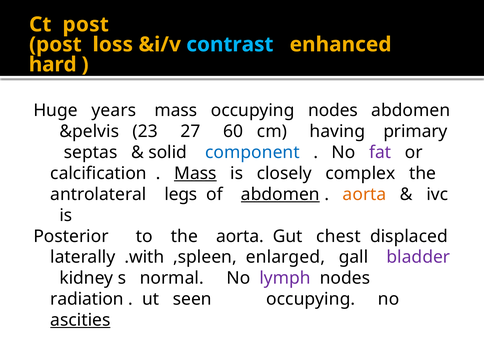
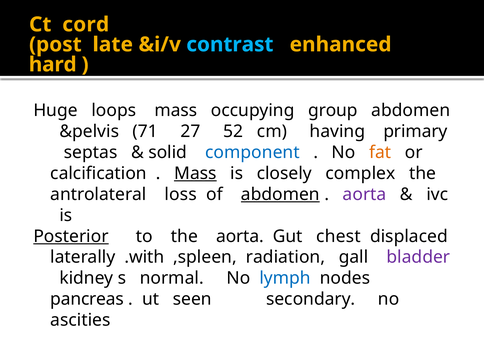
Ct post: post -> cord
loss: loss -> late
years: years -> loops
occupying nodes: nodes -> group
23: 23 -> 71
60: 60 -> 52
fat colour: purple -> orange
legs: legs -> loss
aorta at (364, 194) colour: orange -> purple
Posterior underline: none -> present
enlarged: enlarged -> radiation
lymph colour: purple -> blue
radiation: radiation -> pancreas
seen occupying: occupying -> secondary
ascities underline: present -> none
